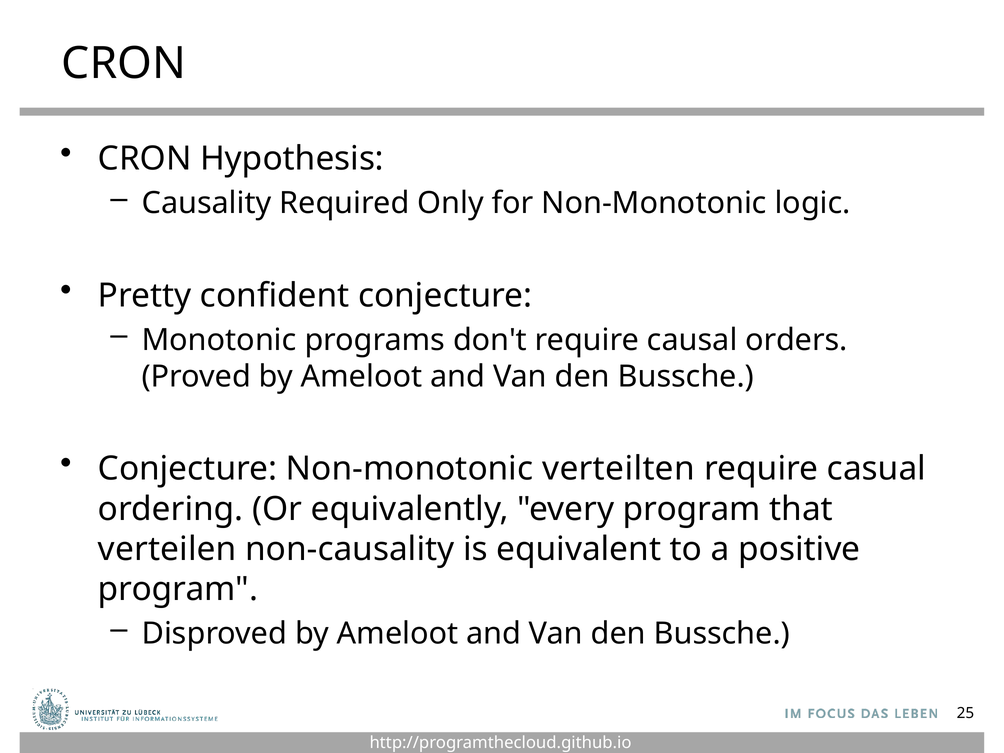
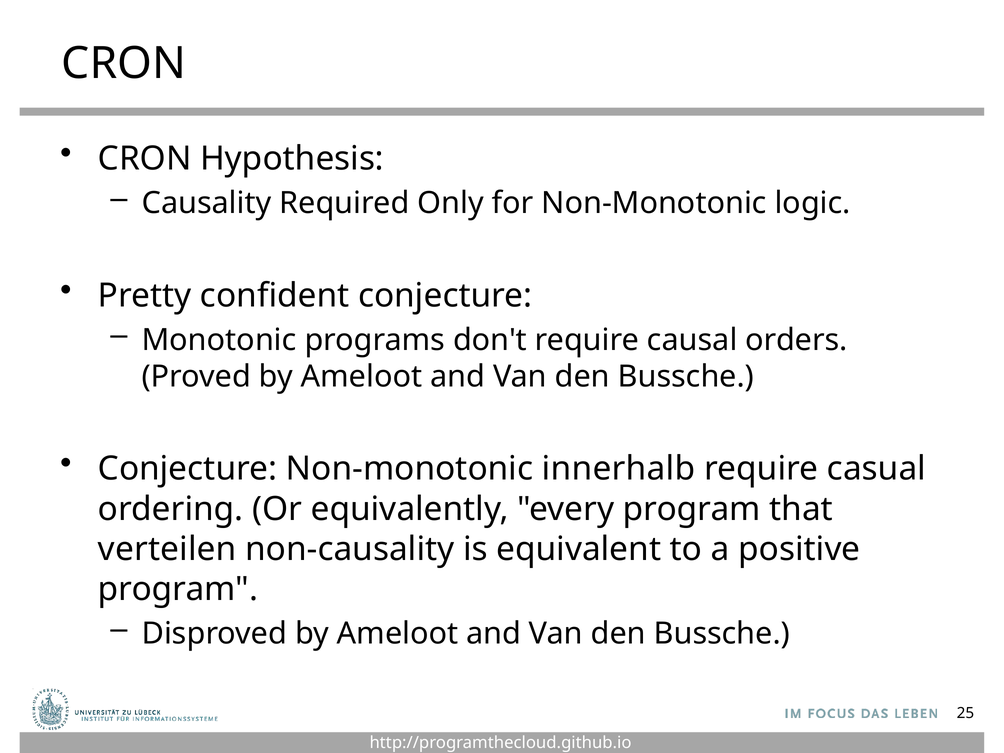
verteilten: verteilten -> innerhalb
